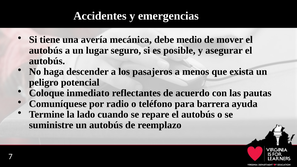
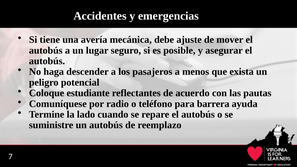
medio: medio -> ajuste
inmediato: inmediato -> estudiante
